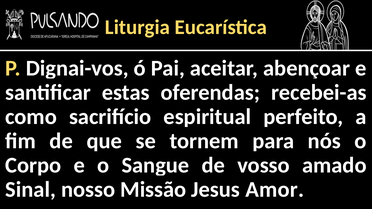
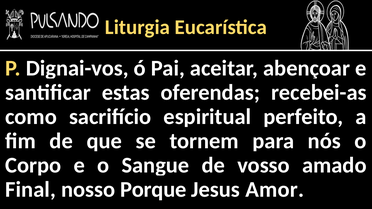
Sinal: Sinal -> Final
Missão: Missão -> Porque
